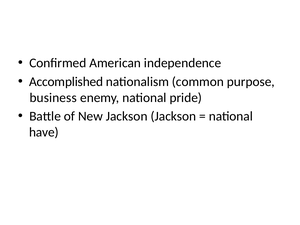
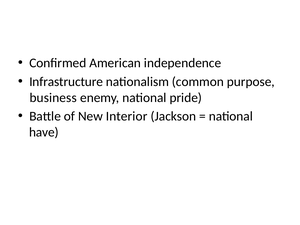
Accomplished: Accomplished -> Infrastructure
New Jackson: Jackson -> Interior
